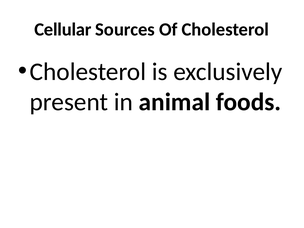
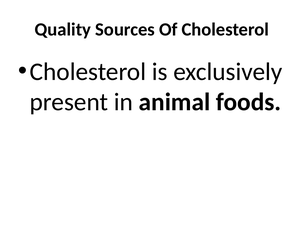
Cellular: Cellular -> Quality
